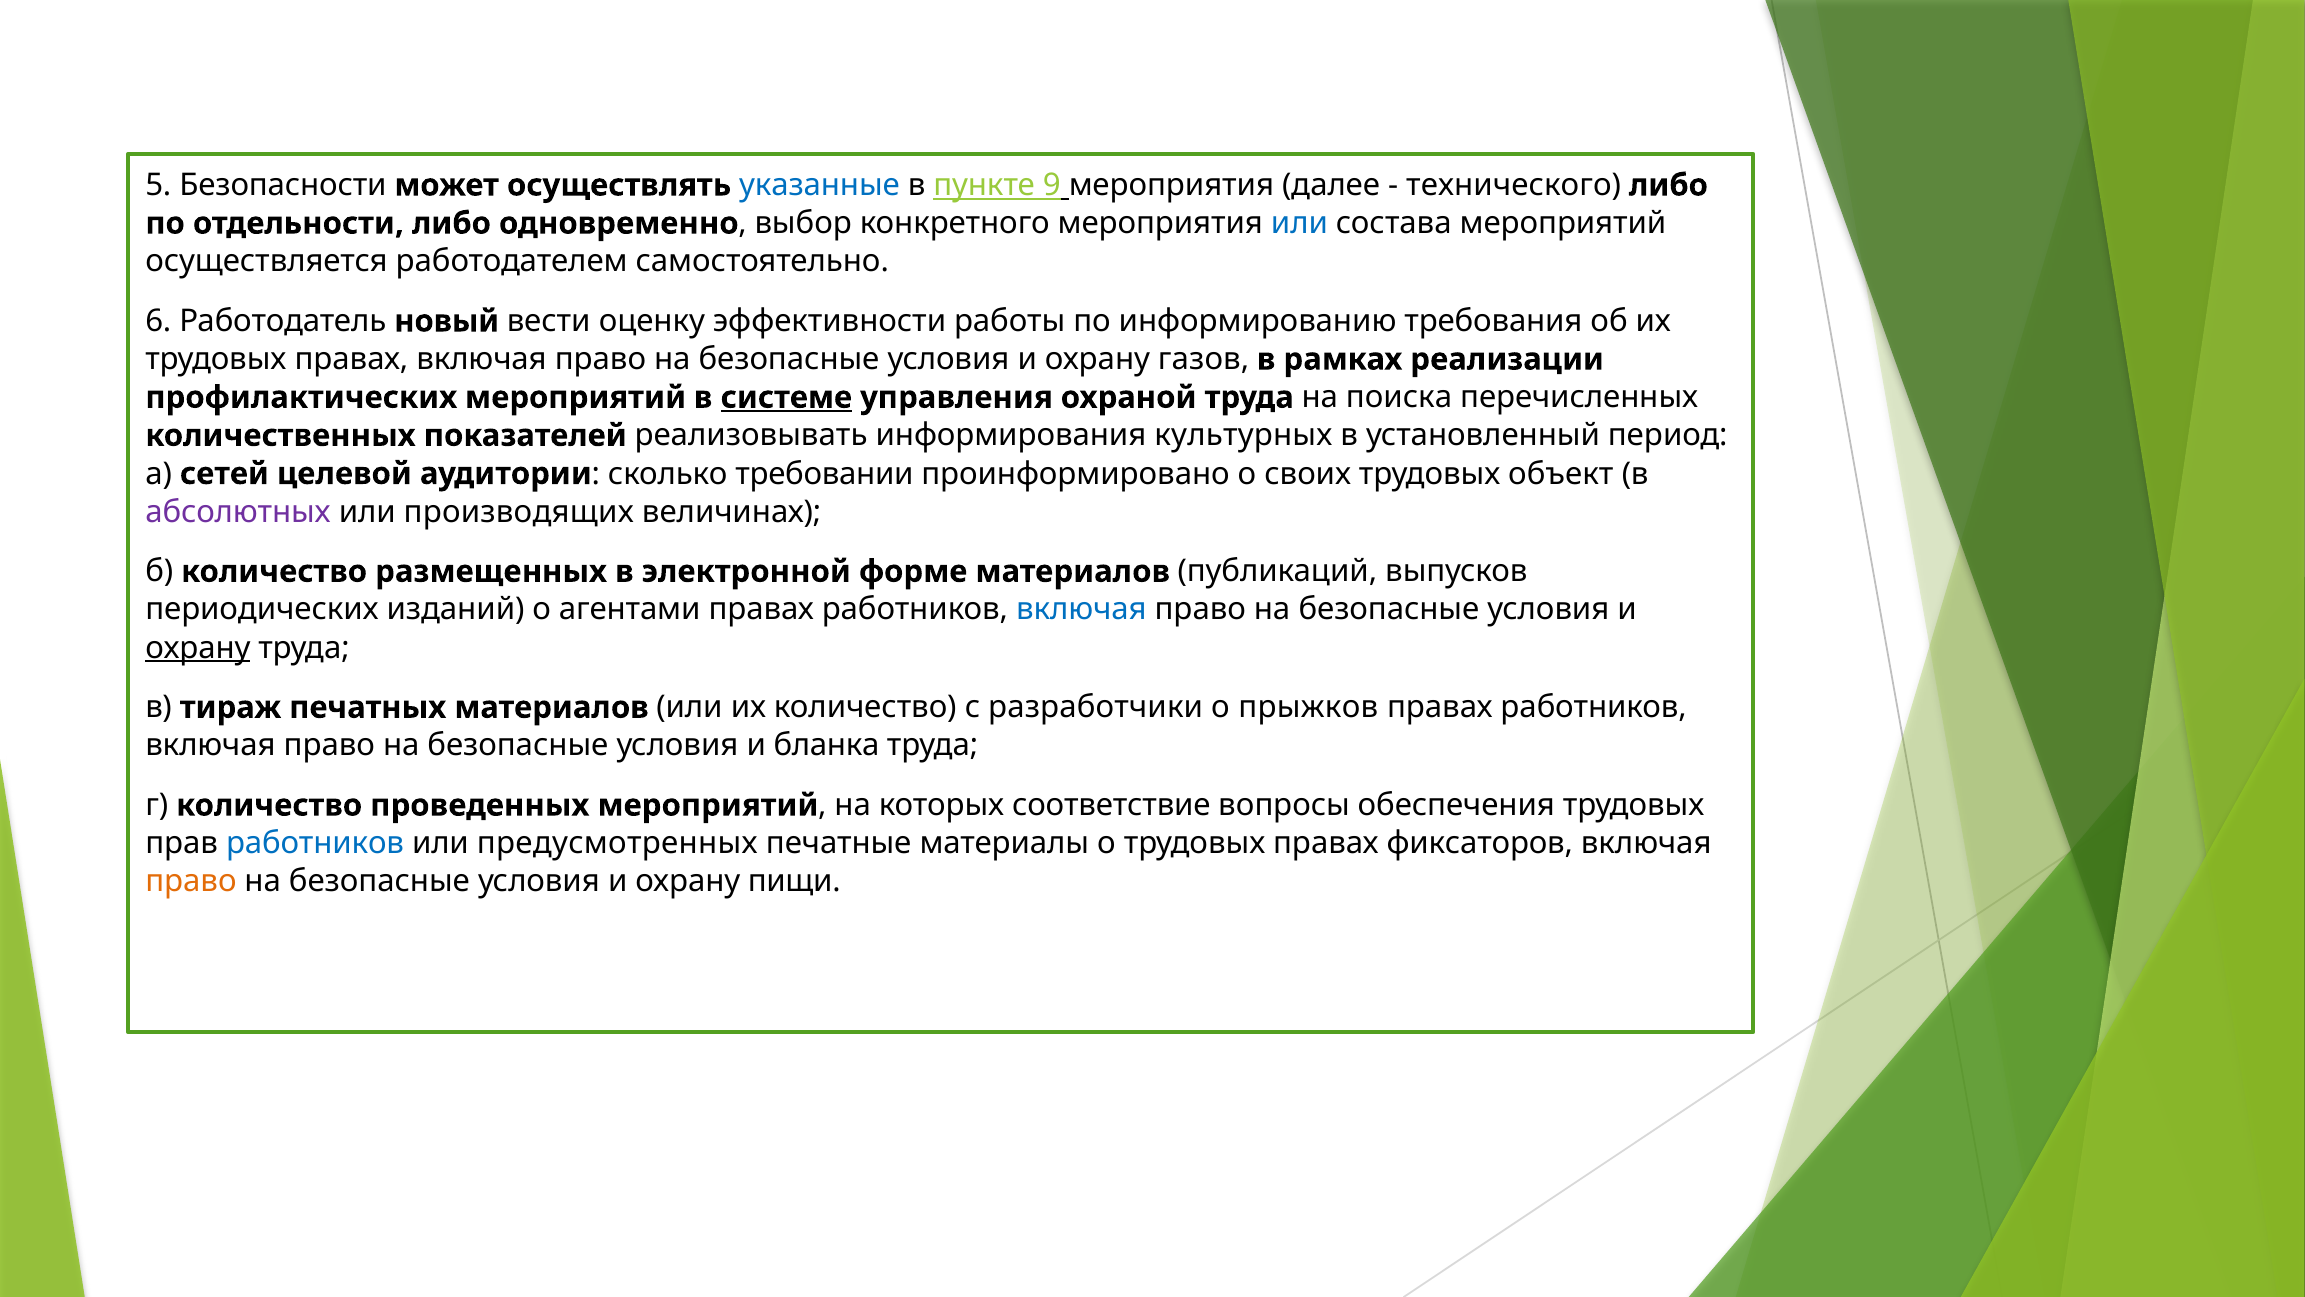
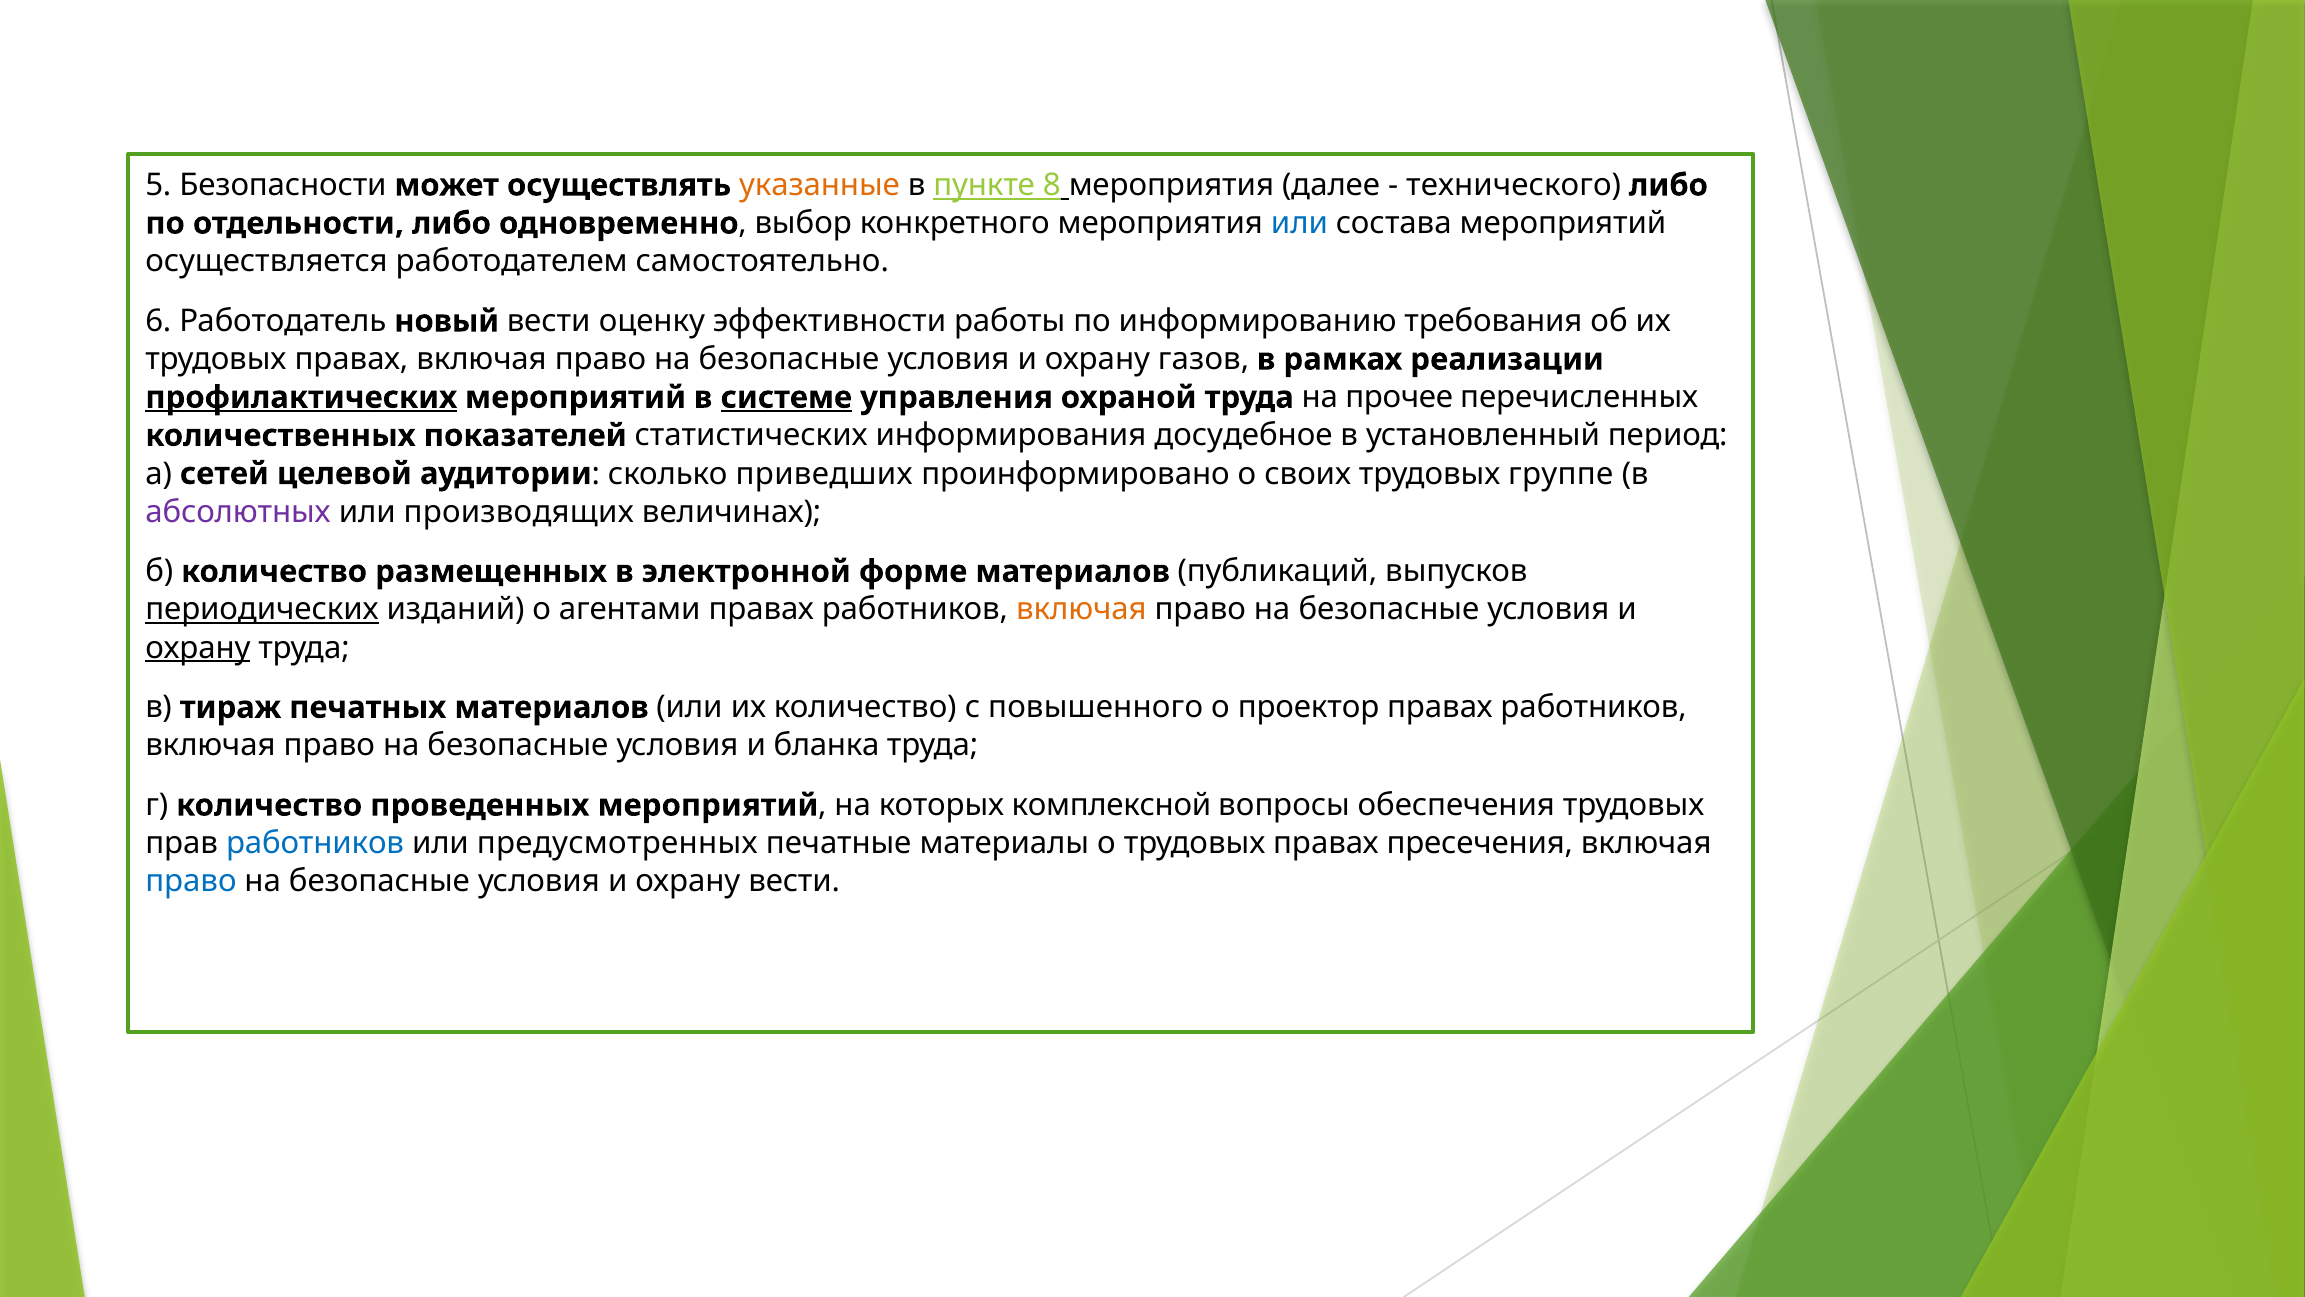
указанные colour: blue -> orange
9: 9 -> 8
профилактических underline: none -> present
поиска: поиска -> прочее
реализовывать: реализовывать -> статистических
культурных: культурных -> досудебное
требовании: требовании -> приведших
объект: объект -> группе
периодических underline: none -> present
включая at (1081, 609) colour: blue -> orange
разработчики: разработчики -> повышенного
прыжков: прыжков -> проектор
соответствие: соответствие -> комплексной
фиксаторов: фиксаторов -> пресечения
право at (191, 881) colour: orange -> blue
охрану пищи: пищи -> вести
